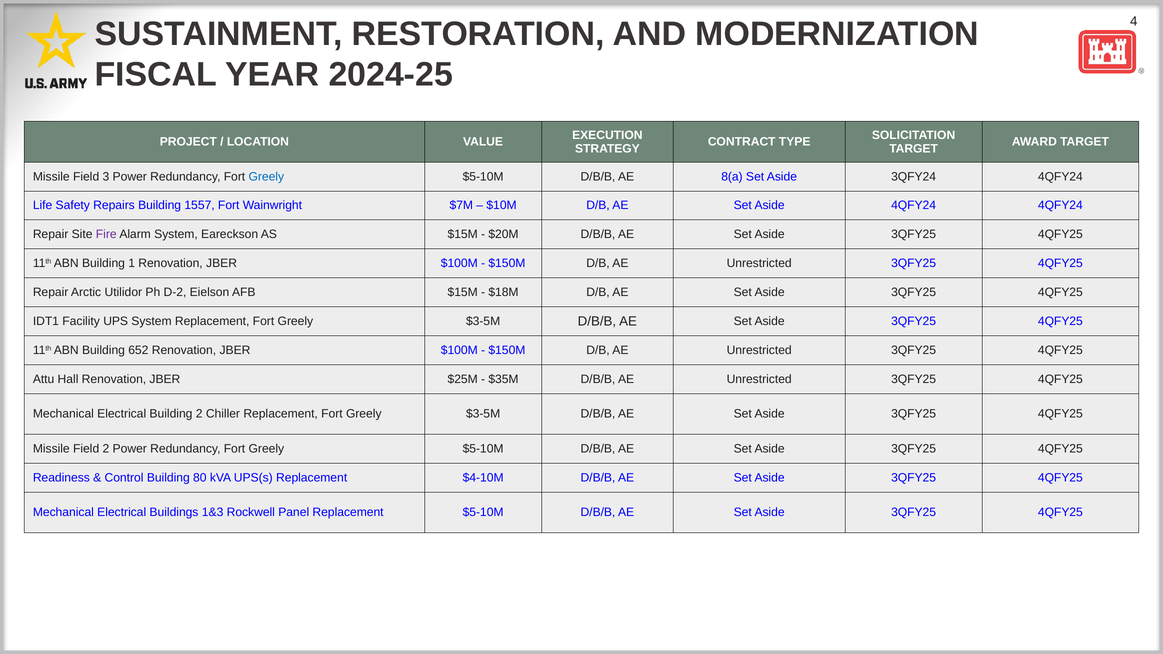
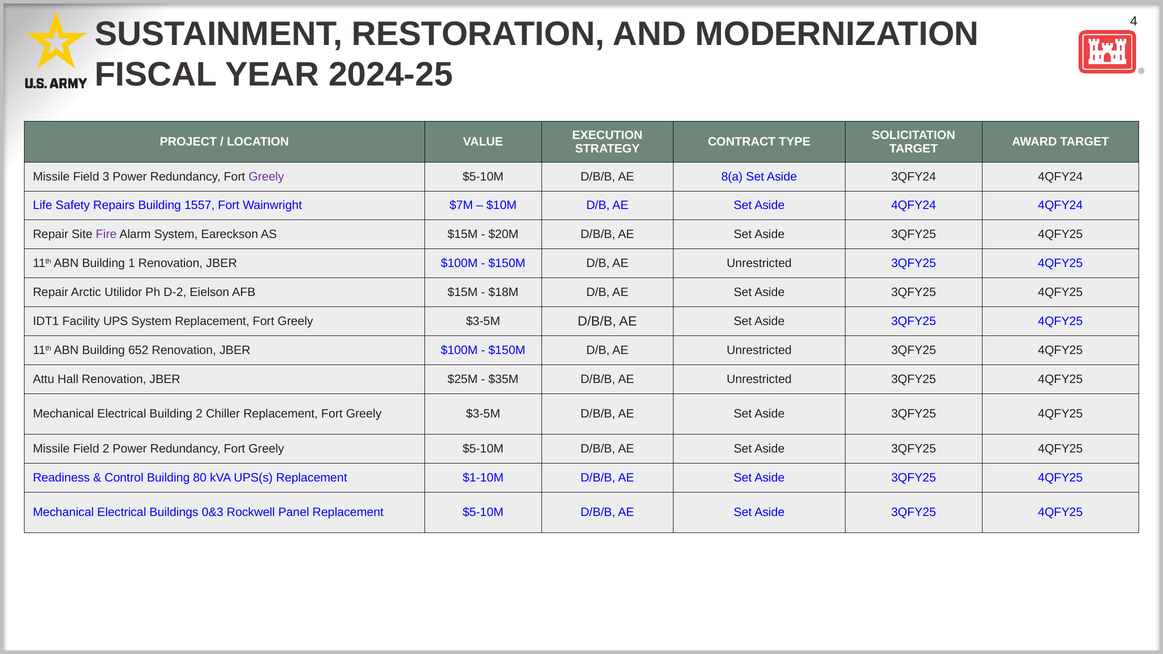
Greely at (266, 177) colour: blue -> purple
$4-10M: $4-10M -> $1-10M
1&3: 1&3 -> 0&3
